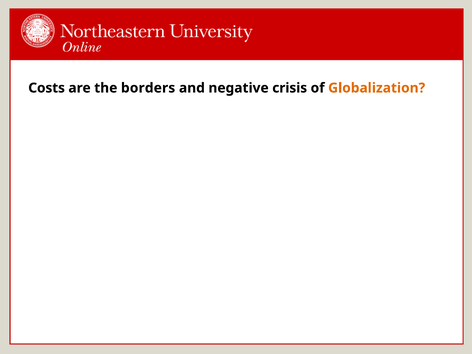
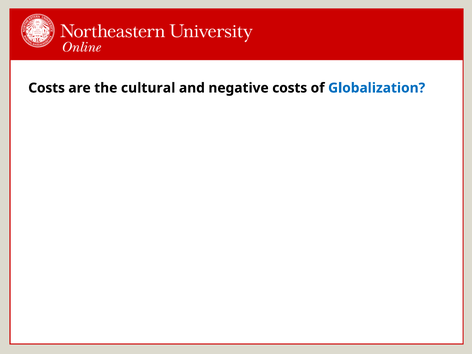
borders: borders -> cultural
negative crisis: crisis -> costs
Globalization colour: orange -> blue
